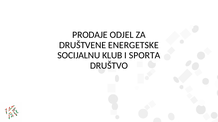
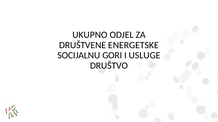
PRODAJE: PRODAJE -> UKUPNO
KLUB: KLUB -> GORI
SPORTA: SPORTA -> USLUGE
